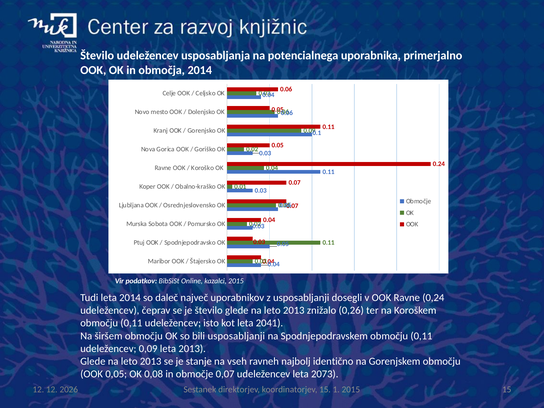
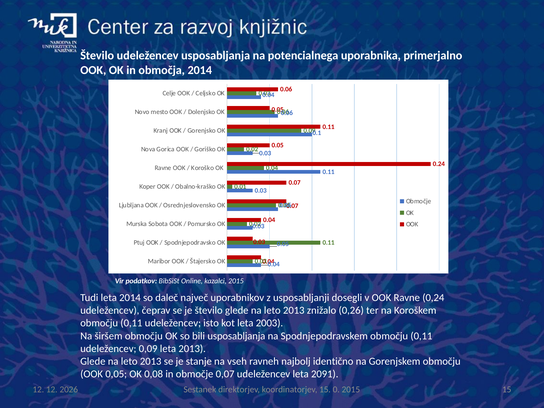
2041: 2041 -> 2003
bili usposabljanji: usposabljanji -> usposabljanja
2073: 2073 -> 2091
1: 1 -> 0
